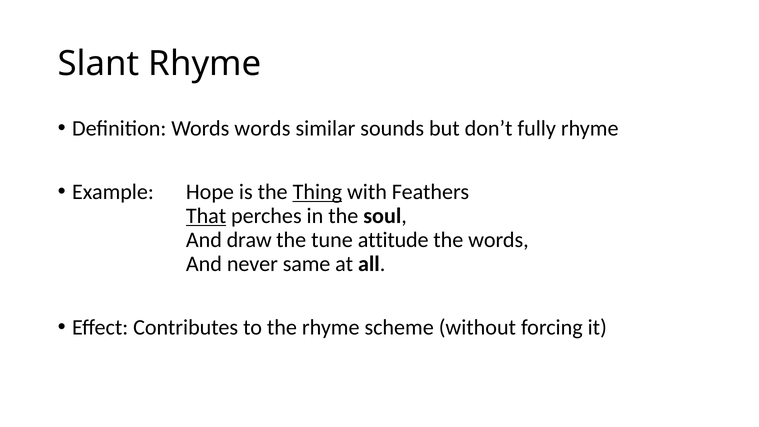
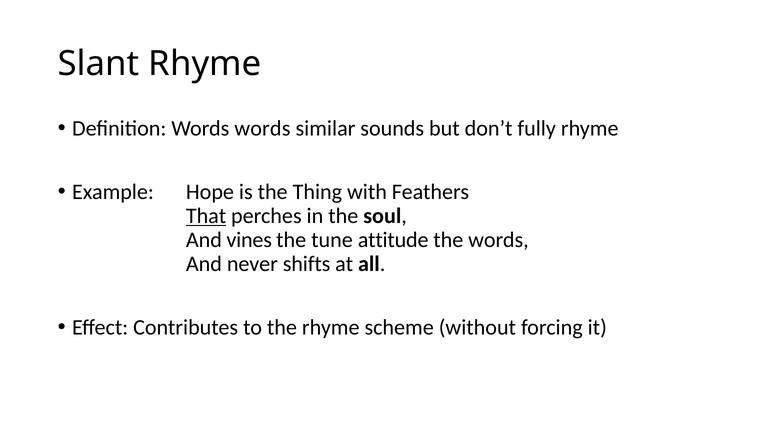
Thing underline: present -> none
draw: draw -> vines
same: same -> shifts
